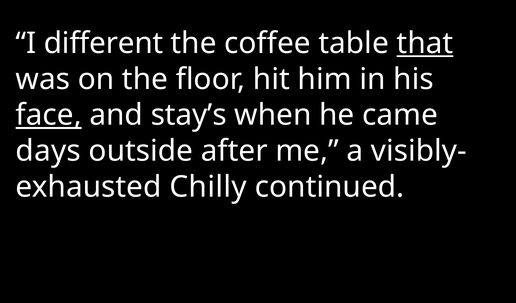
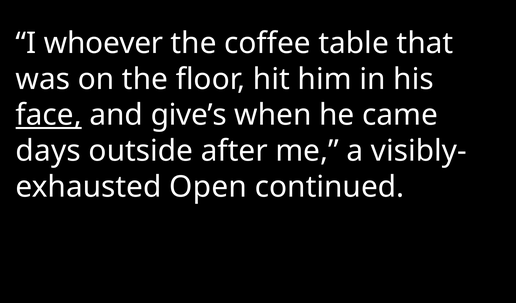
different: different -> whoever
that underline: present -> none
stay’s: stay’s -> give’s
Chilly: Chilly -> Open
